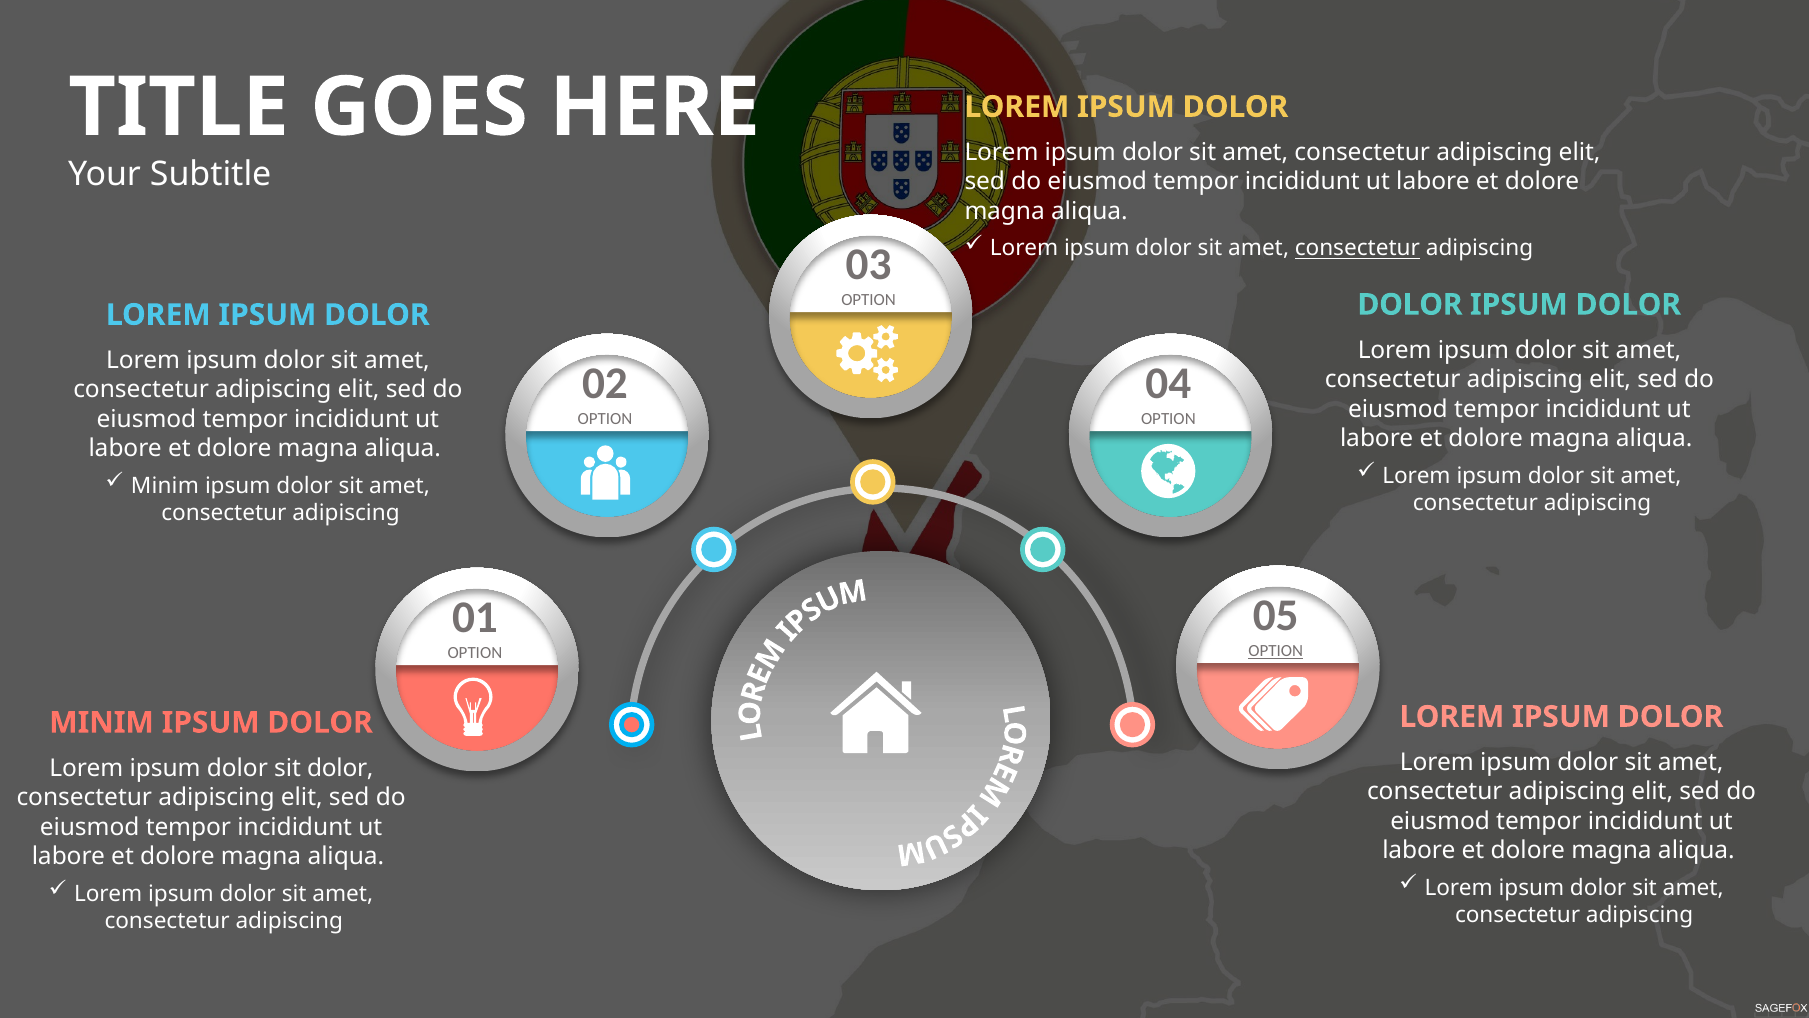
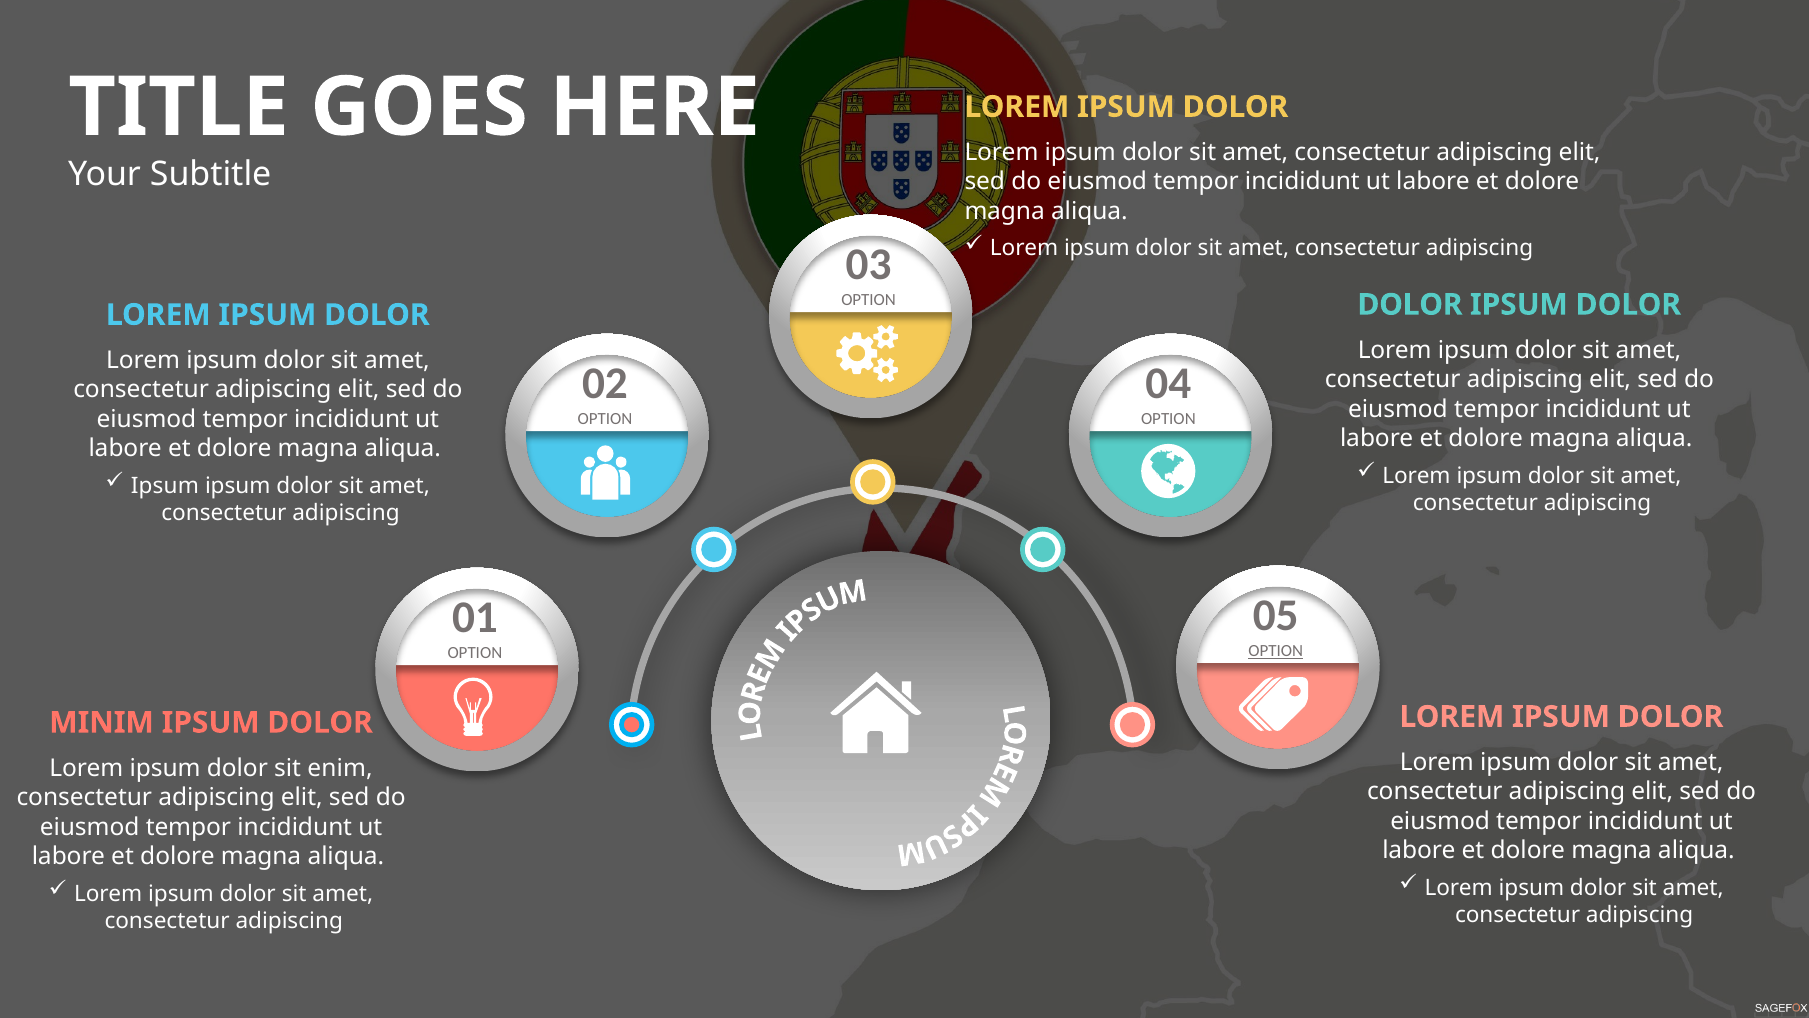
consectetur at (1357, 248) underline: present -> none
Minim at (165, 486): Minim -> Ipsum
sit dolor: dolor -> enim
